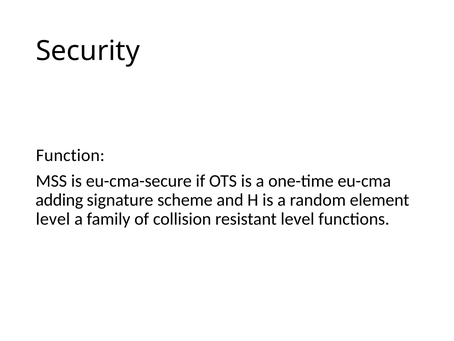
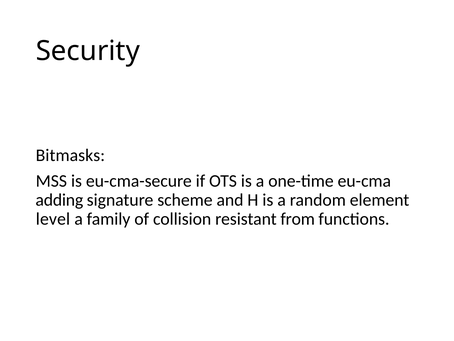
Function: Function -> Bitmasks
resistant level: level -> from
